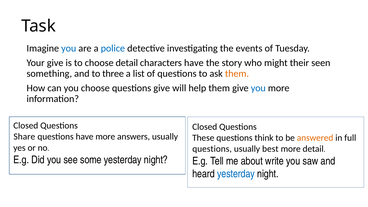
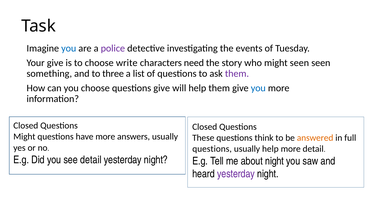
police colour: blue -> purple
choose detail: detail -> write
characters have: have -> need
might their: their -> seen
them at (237, 74) colour: orange -> purple
Share at (24, 137): Share -> Might
usually best: best -> help
see some: some -> detail
about write: write -> night
yesterday at (236, 174) colour: blue -> purple
